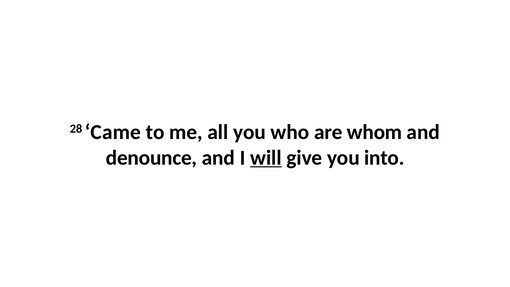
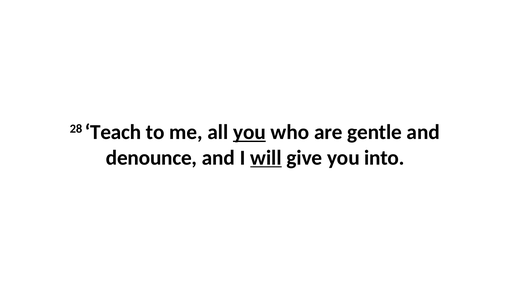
Came: Came -> Teach
you at (249, 132) underline: none -> present
whom: whom -> gentle
